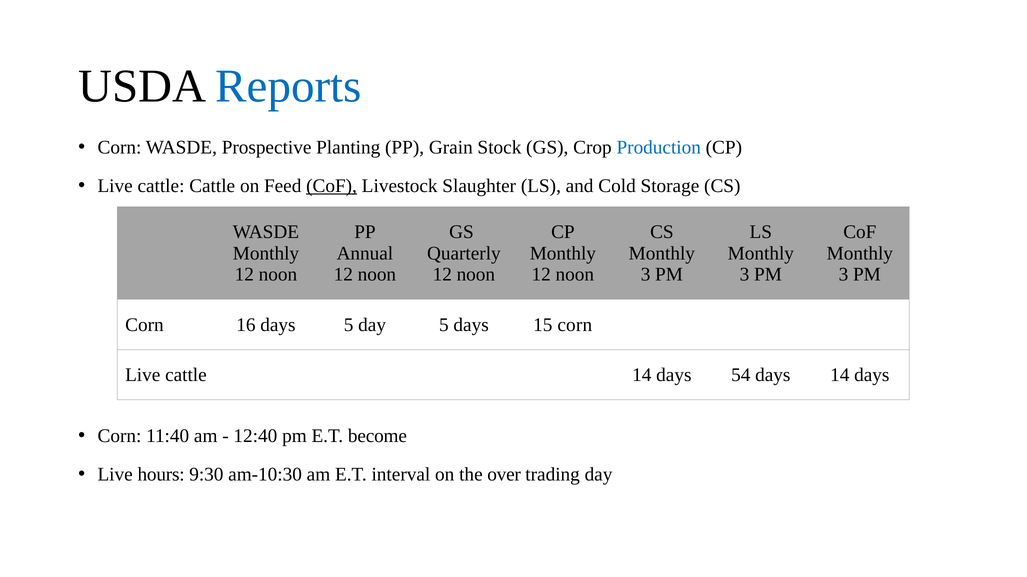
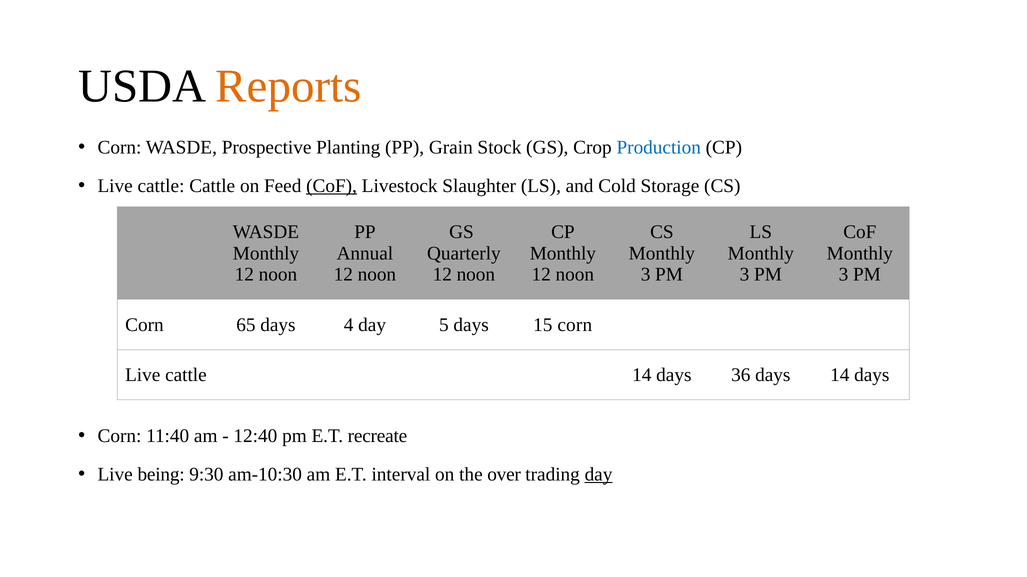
Reports colour: blue -> orange
16: 16 -> 65
days 5: 5 -> 4
54: 54 -> 36
become: become -> recreate
hours: hours -> being
day at (599, 475) underline: none -> present
